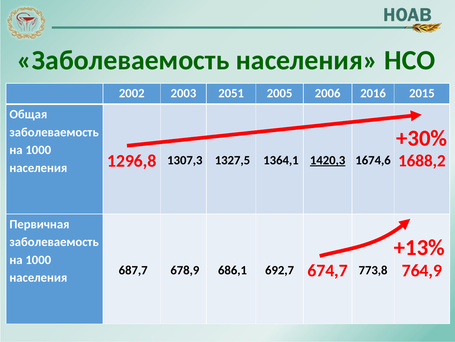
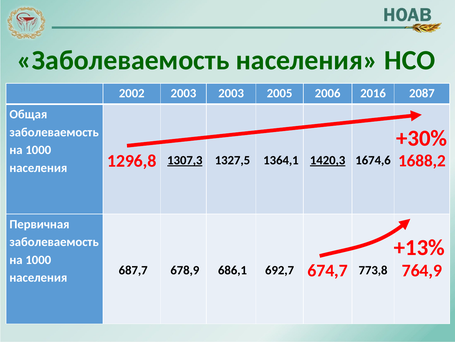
2003 2051: 2051 -> 2003
2015: 2015 -> 2087
1307,3 underline: none -> present
